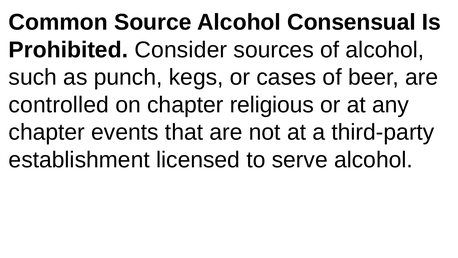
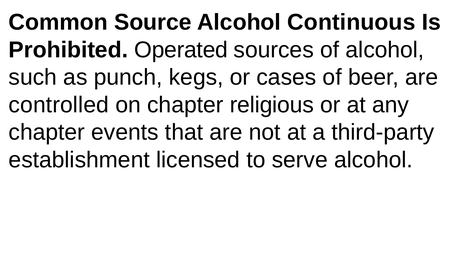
Consensual: Consensual -> Continuous
Consider: Consider -> Operated
